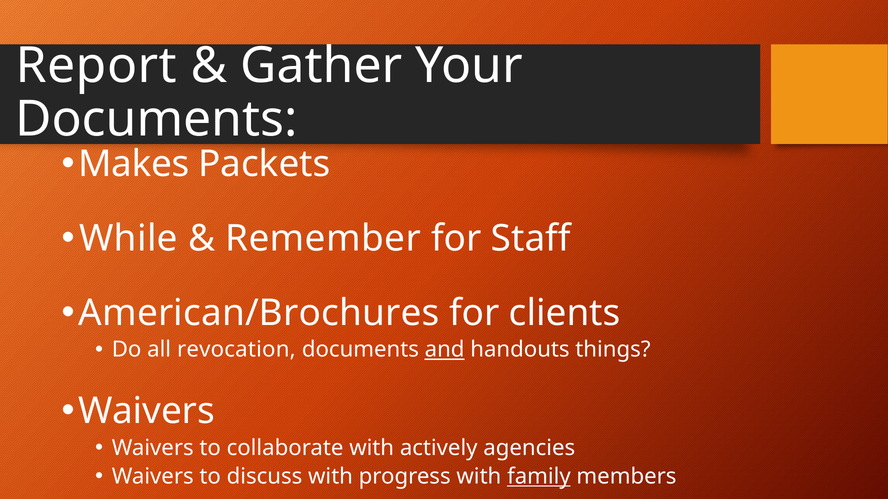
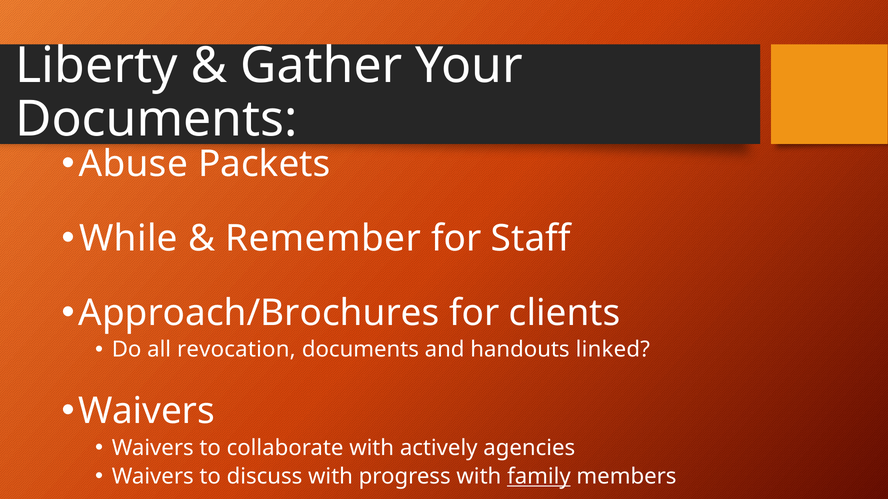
Report: Report -> Liberty
Makes: Makes -> Abuse
American/Brochures: American/Brochures -> Approach/Brochures
and underline: present -> none
things: things -> linked
